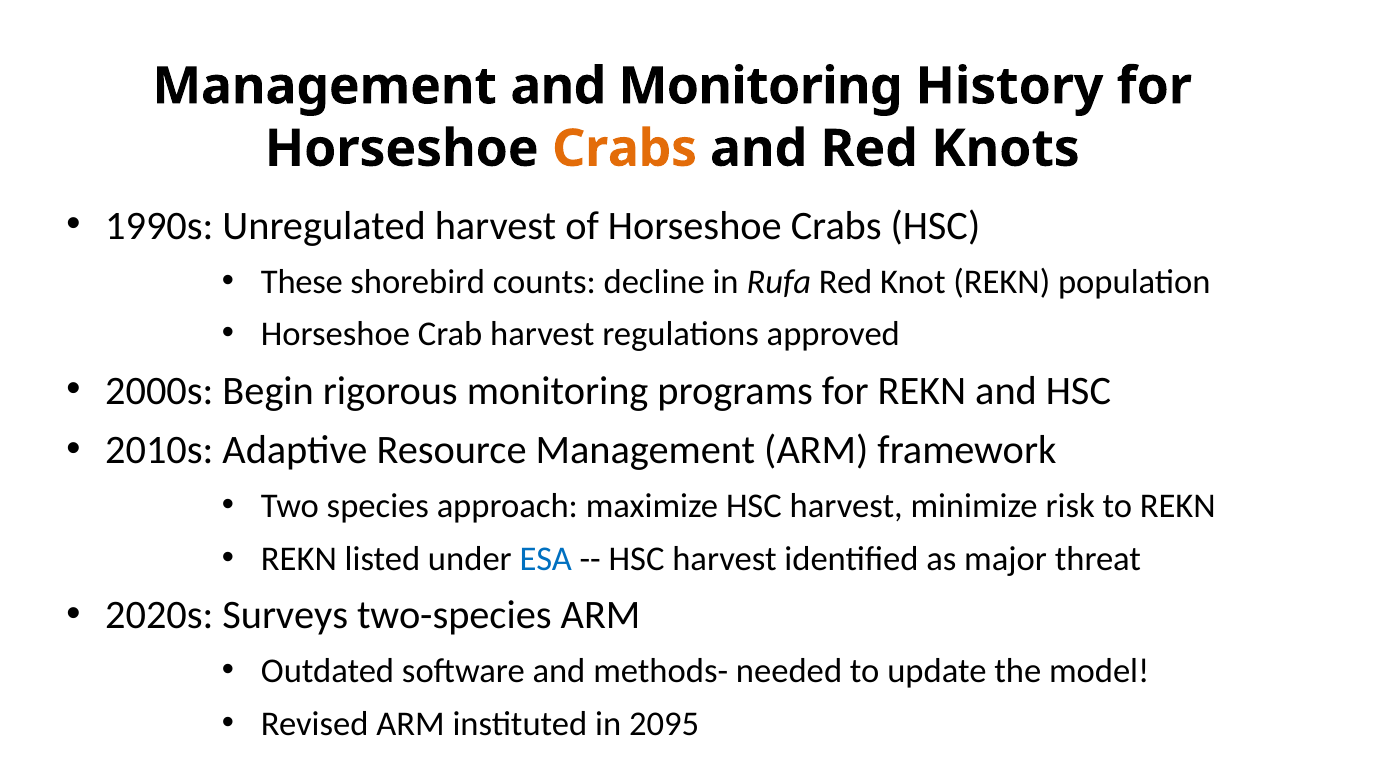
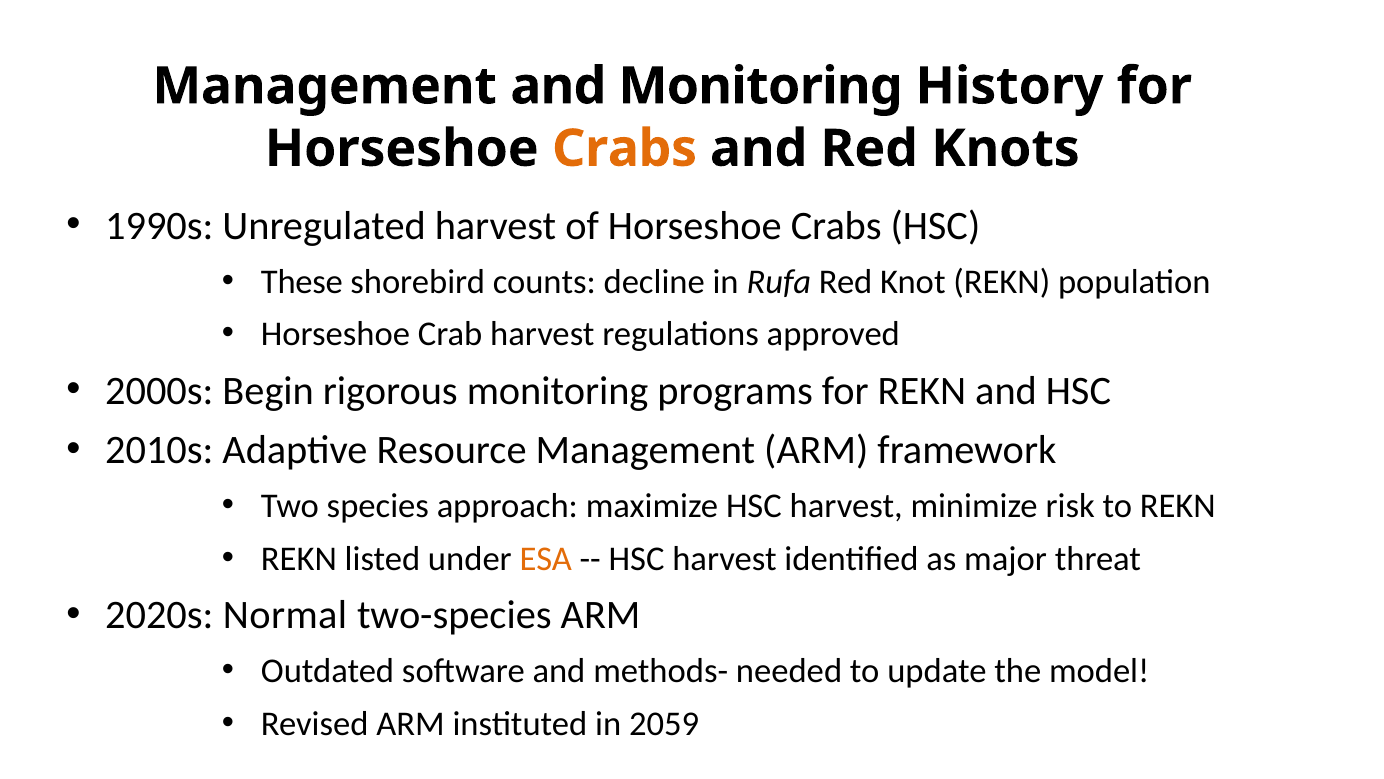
ESA colour: blue -> orange
Surveys: Surveys -> Normal
2095: 2095 -> 2059
